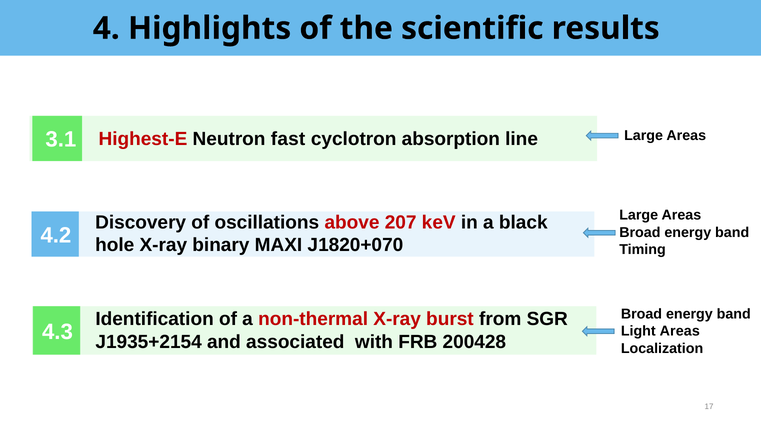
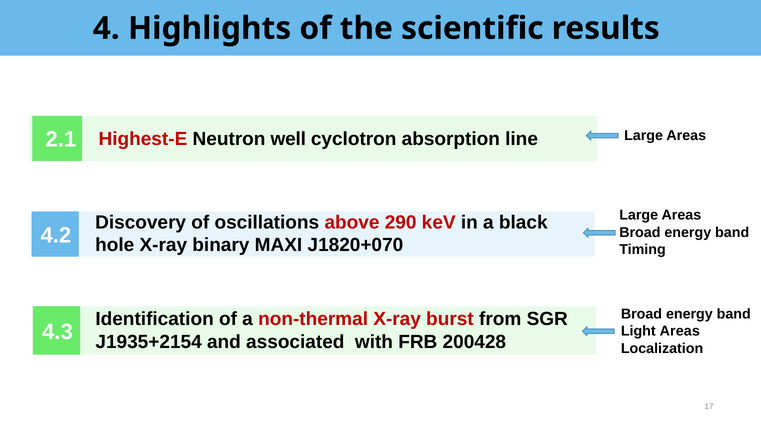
3.1: 3.1 -> 2.1
fast: fast -> well
207: 207 -> 290
